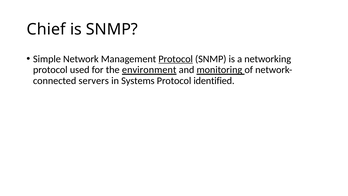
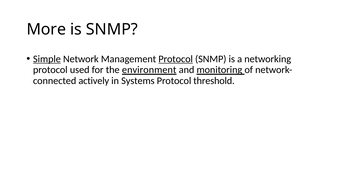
Chief: Chief -> More
Simple underline: none -> present
servers: servers -> actively
identified: identified -> threshold
